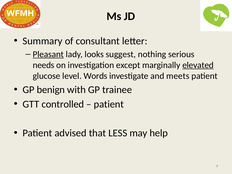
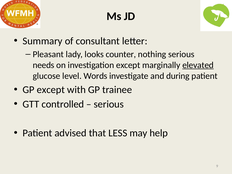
Pleasant underline: present -> none
suggest: suggest -> counter
meets: meets -> during
GP benign: benign -> except
patient at (109, 104): patient -> serious
